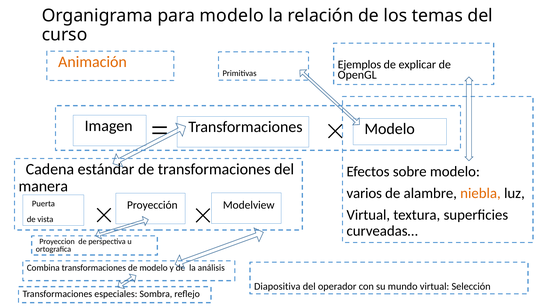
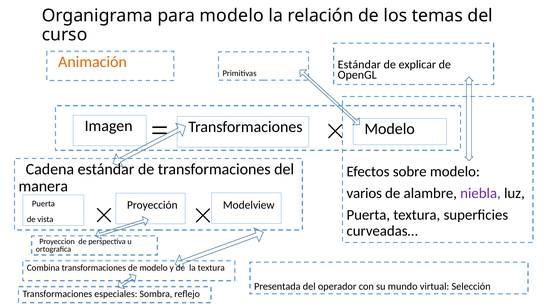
Ejemplos at (359, 64): Ejemplos -> Estándar
niebla colour: orange -> purple
Virtual at (368, 215): Virtual -> Puerta
la análisis: análisis -> textura
Diapositiva: Diapositiva -> Presentada
